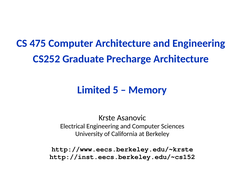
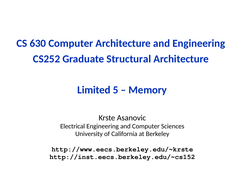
475: 475 -> 630
Precharge: Precharge -> Structural
